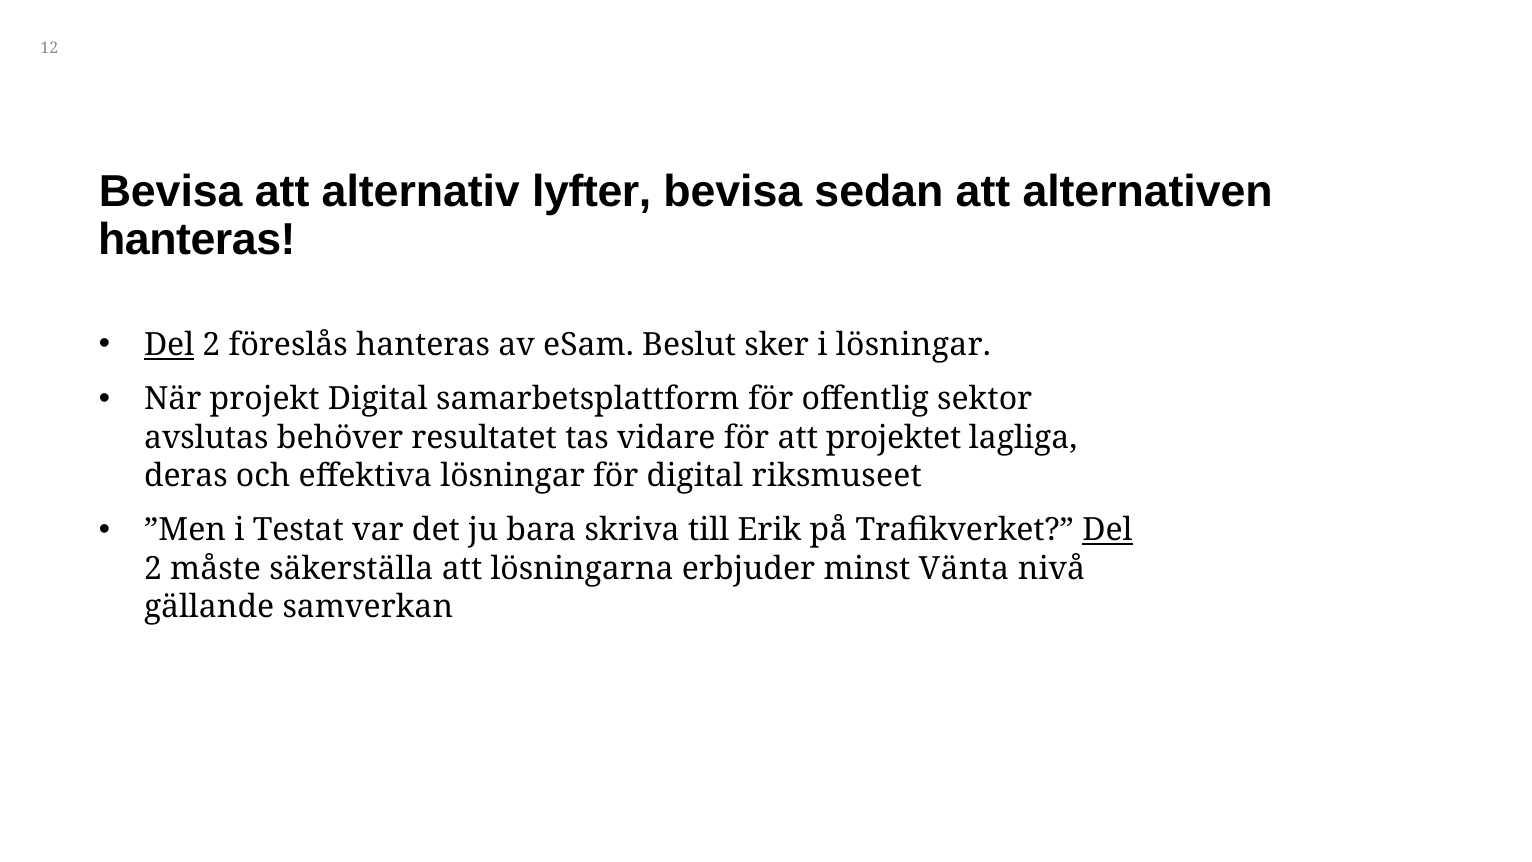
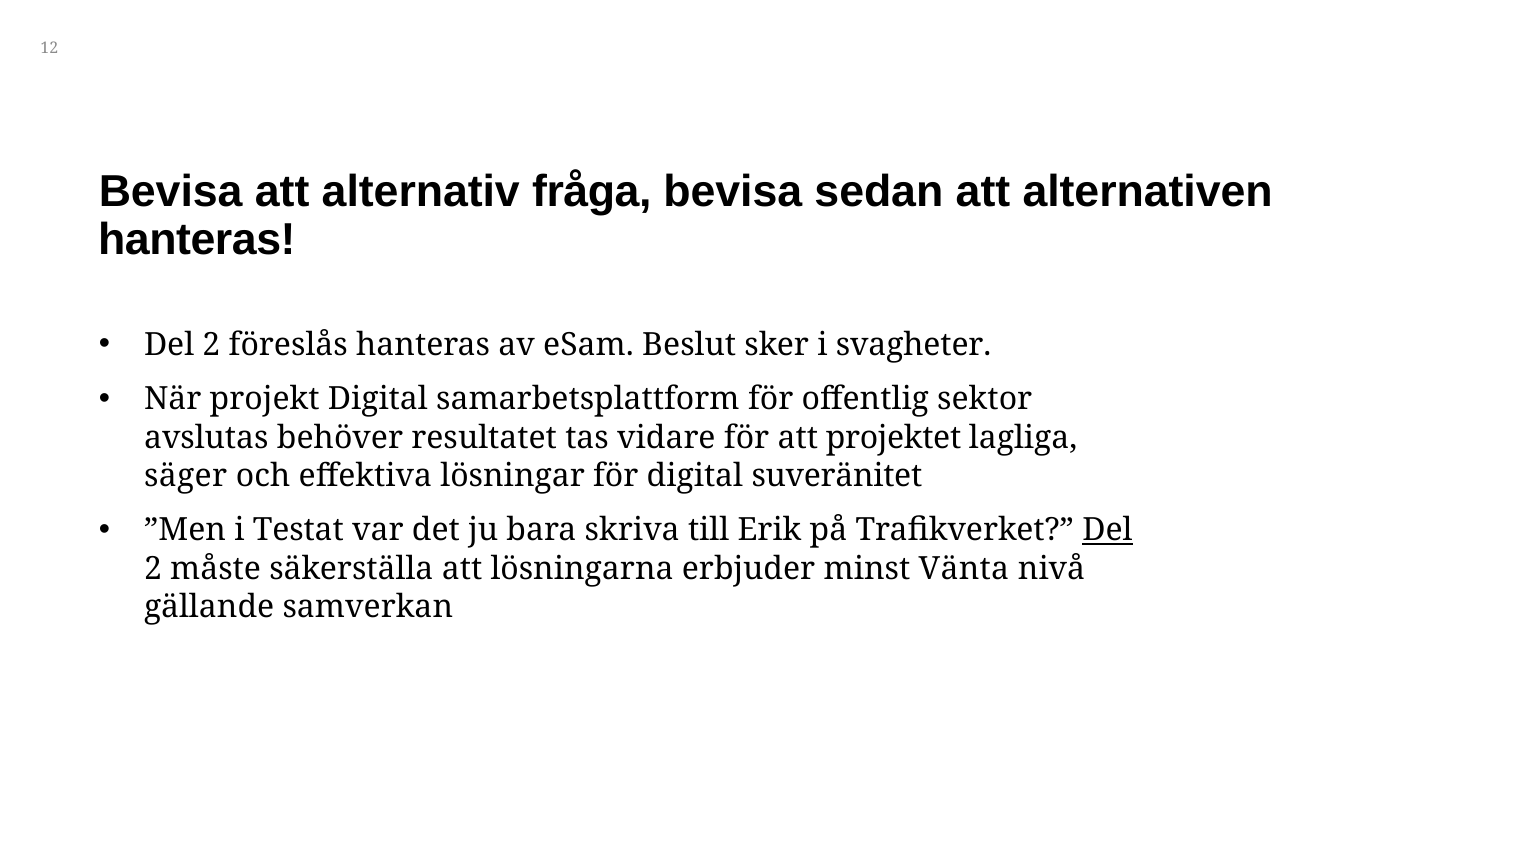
lyfter: lyfter -> fråga
Del at (169, 345) underline: present -> none
i lösningar: lösningar -> svagheter
deras: deras -> säger
riksmuseet: riksmuseet -> suveränitet
